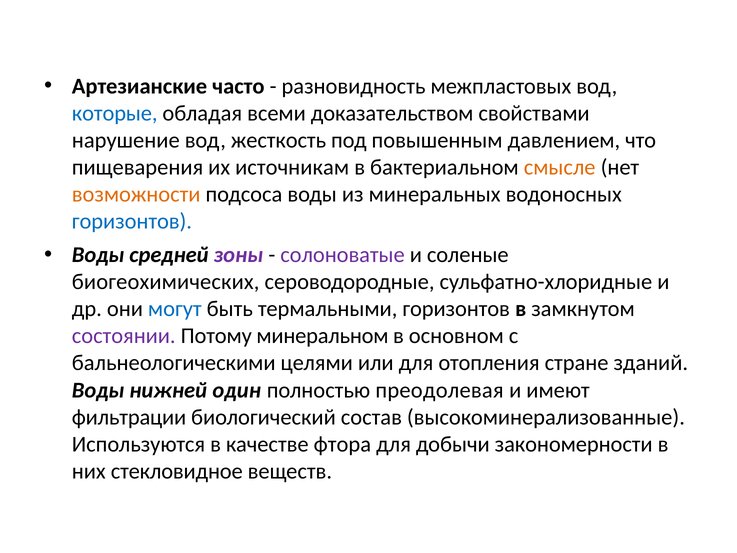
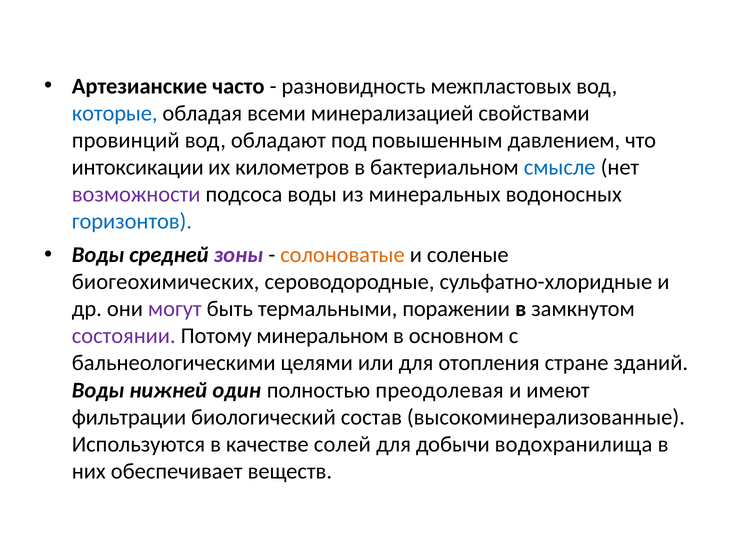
доказательством: доказательством -> минерализацией
нарушение: нарушение -> провинций
жесткость: жесткость -> обладают
пищеварения: пищеварения -> интоксикации
источникам: источникам -> километров
смысле colour: orange -> blue
возможности colour: orange -> purple
солоноватые colour: purple -> orange
могут colour: blue -> purple
термальными горизонтов: горизонтов -> поражении
фтора: фтора -> солей
закономерности: закономерности -> водохранилища
стекловидное: стекловидное -> обеспечивает
